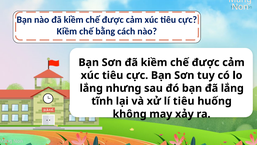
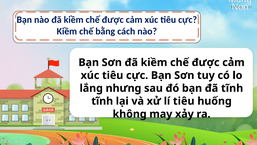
đã lắng: lắng -> tĩnh
